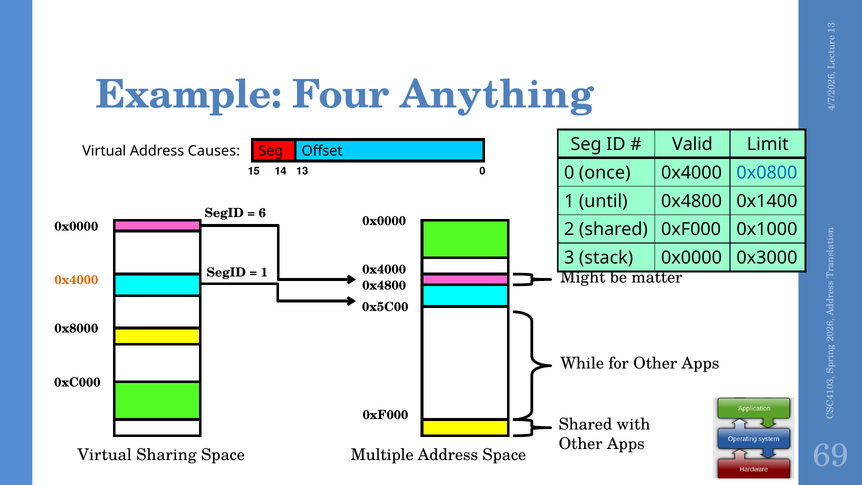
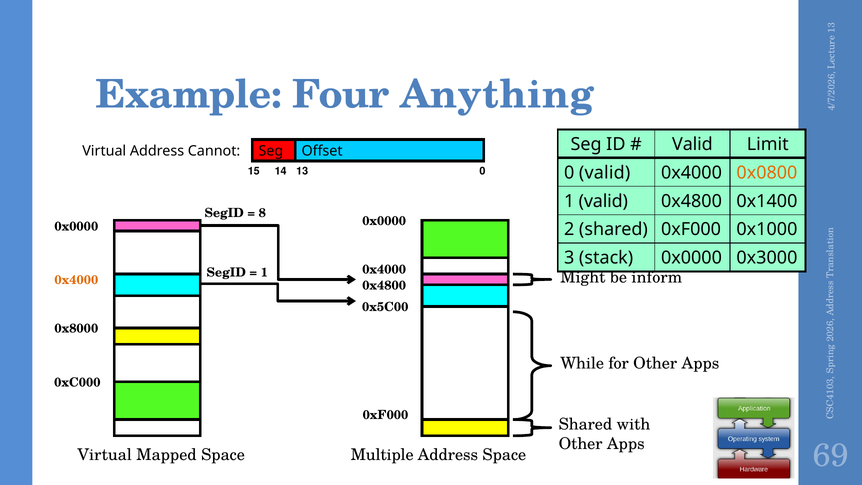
Causes: Causes -> Cannot
0 once: once -> valid
0x0800 colour: blue -> orange
1 until: until -> valid
6 at (262, 213): 6 -> 8
matter: matter -> inform
Sharing: Sharing -> Mapped
